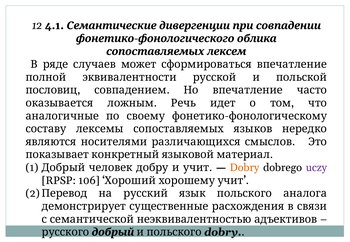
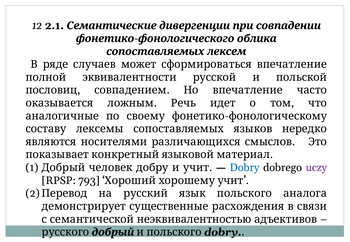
4.1: 4.1 -> 2.1
Dobry colour: orange -> blue
106: 106 -> 793
